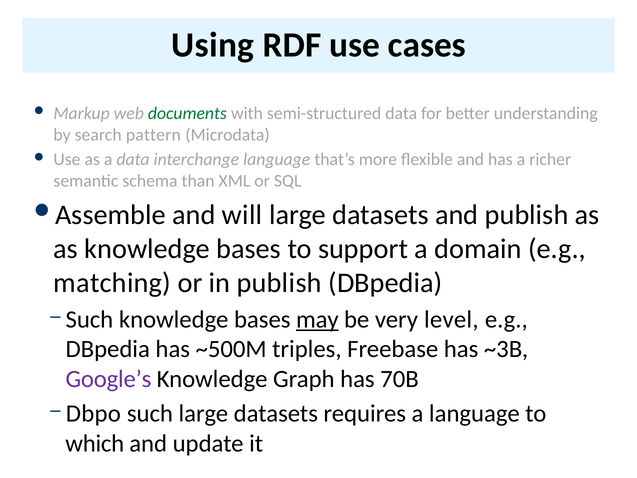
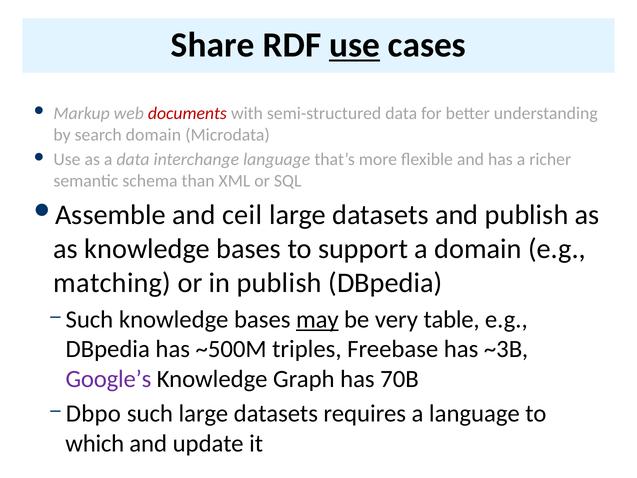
Using: Using -> Share
use at (355, 45) underline: none -> present
documents colour: green -> red
search pattern: pattern -> domain
will: will -> ceil
level: level -> table
